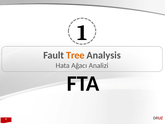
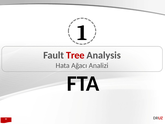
Tree colour: orange -> red
